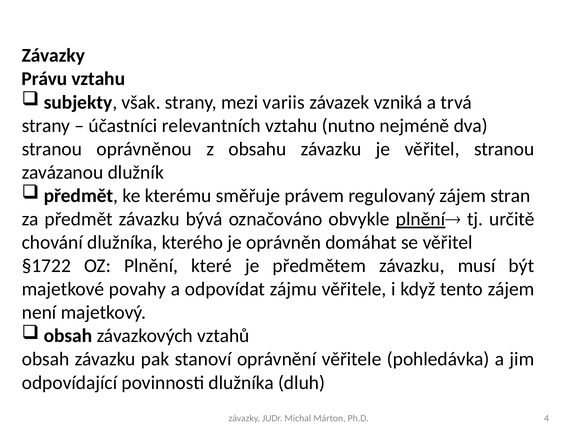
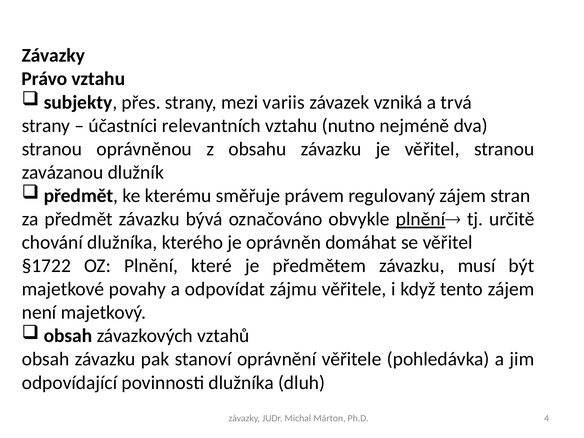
Právu: Právu -> Právo
však: však -> přes
